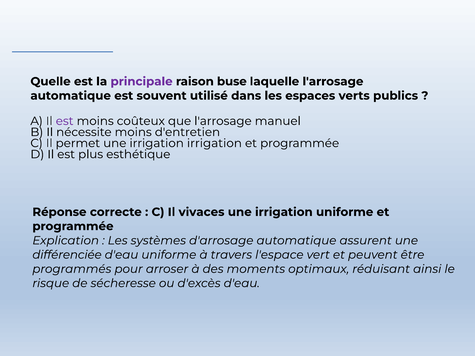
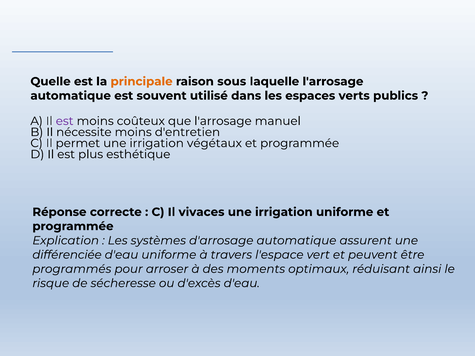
principale colour: purple -> orange
buse: buse -> sous
irrigation irrigation: irrigation -> végétaux
